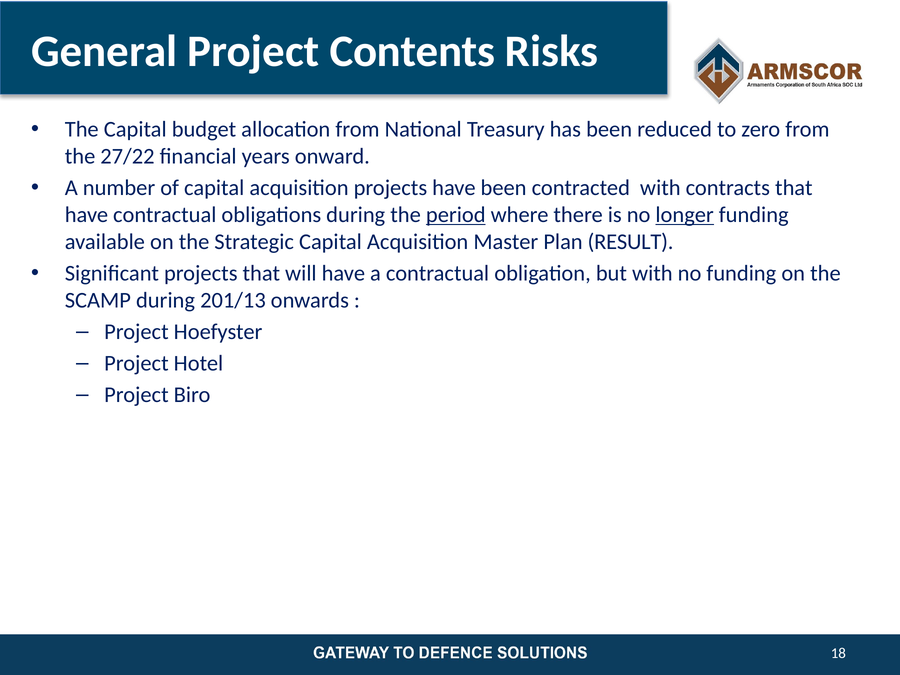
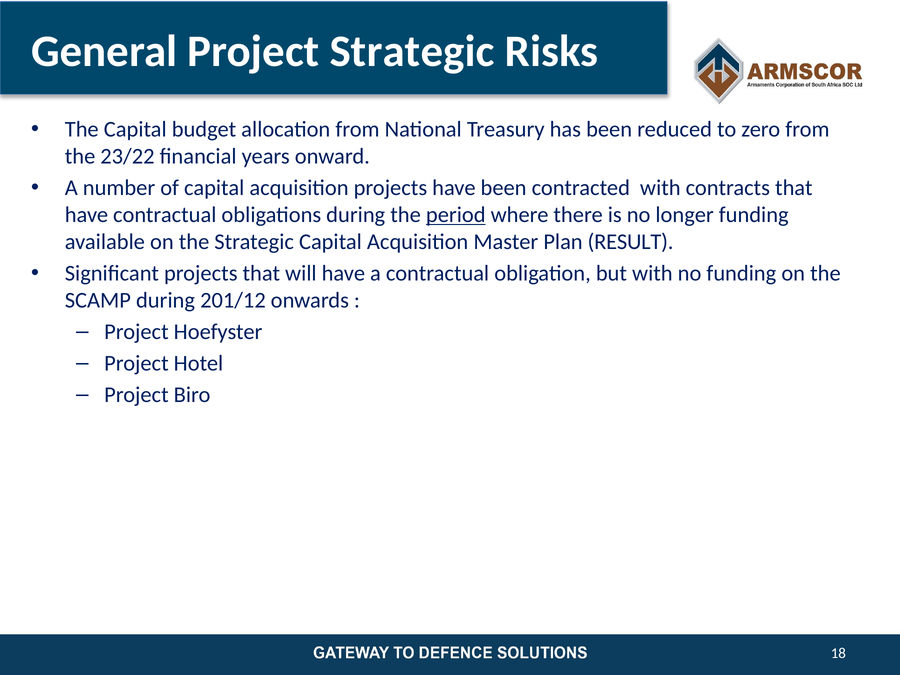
Project Contents: Contents -> Strategic
27/22: 27/22 -> 23/22
longer underline: present -> none
201/13: 201/13 -> 201/12
